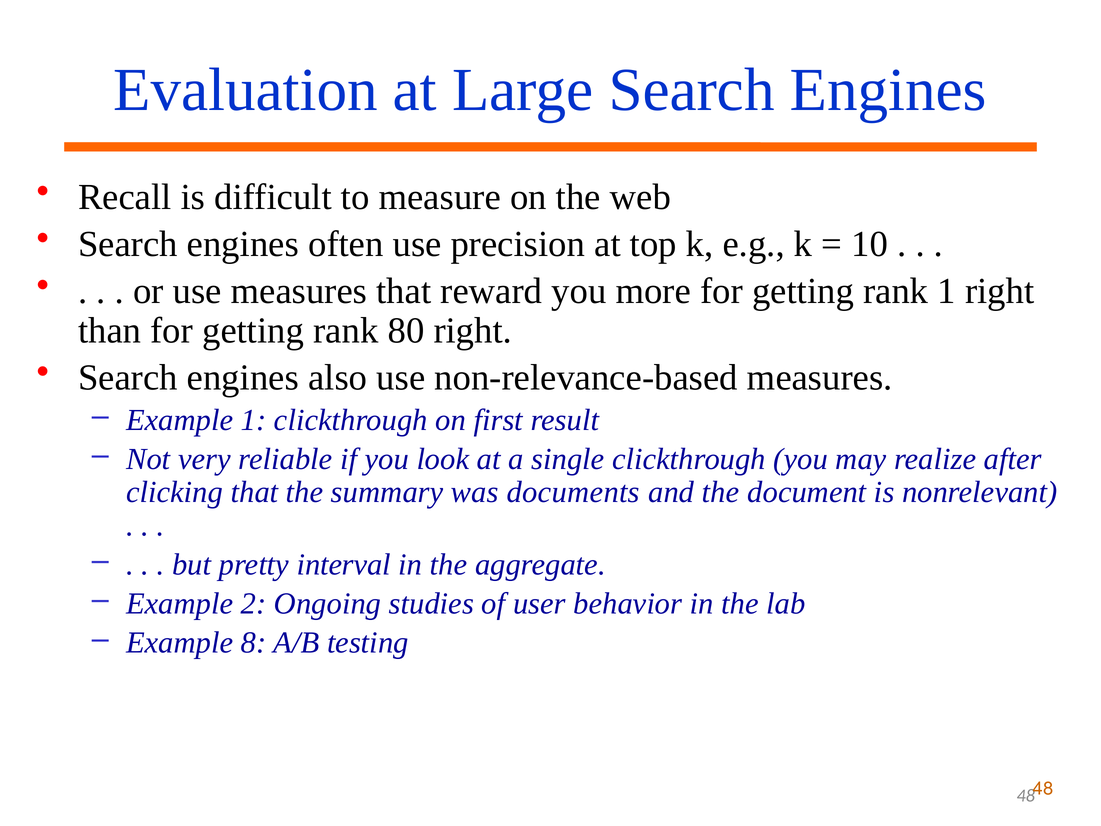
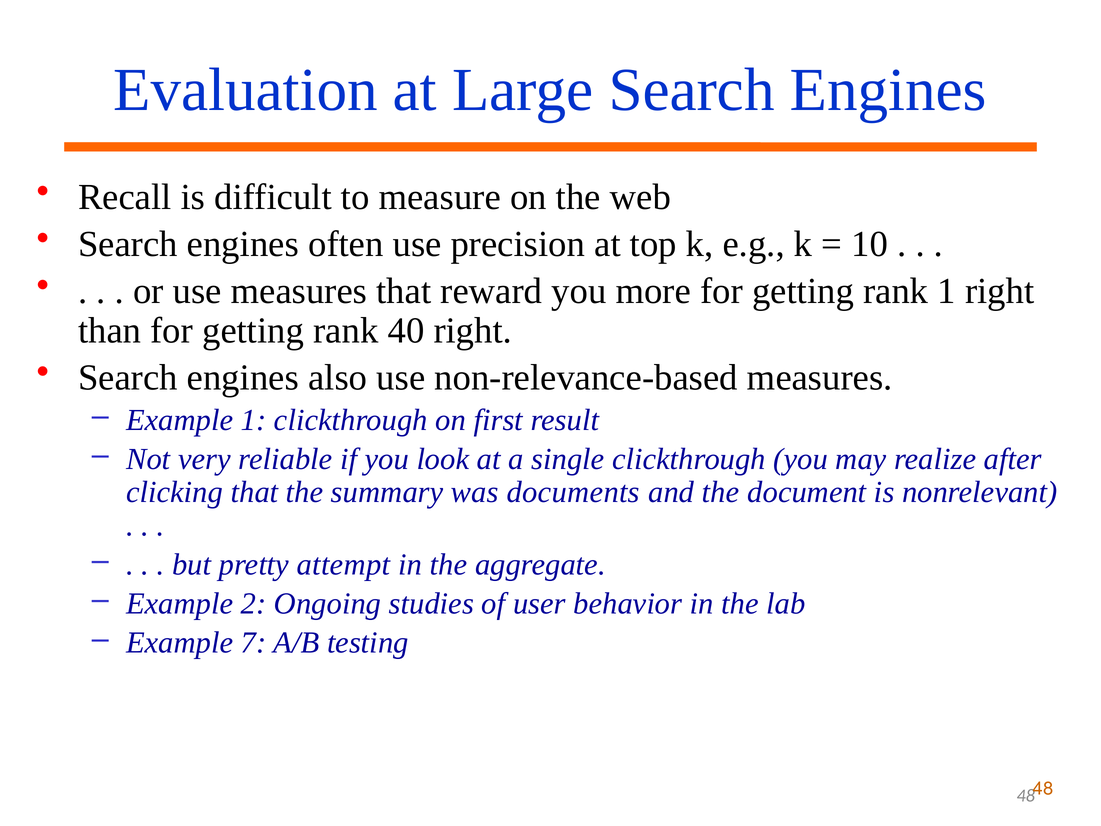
80: 80 -> 40
interval: interval -> attempt
8: 8 -> 7
